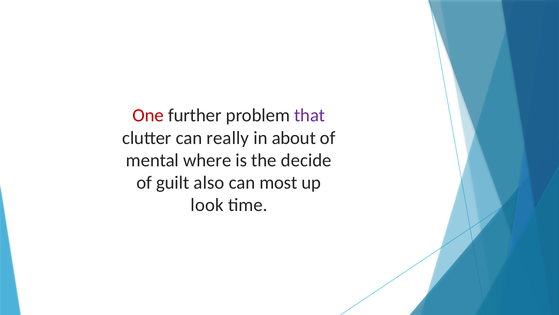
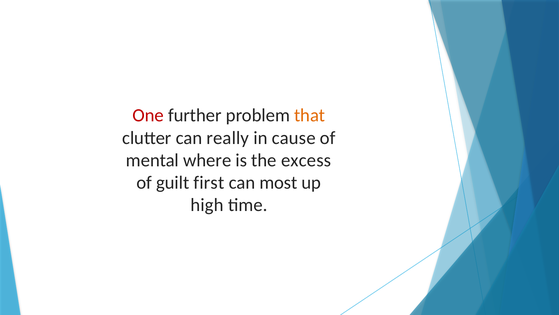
that colour: purple -> orange
about: about -> cause
decide: decide -> excess
also: also -> first
look: look -> high
